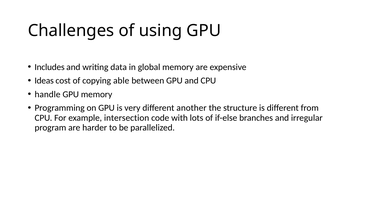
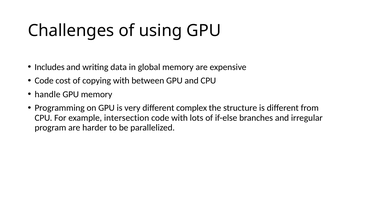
Ideas at (44, 81): Ideas -> Code
copying able: able -> with
another: another -> complex
